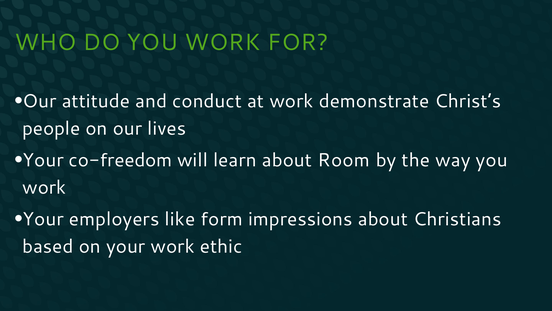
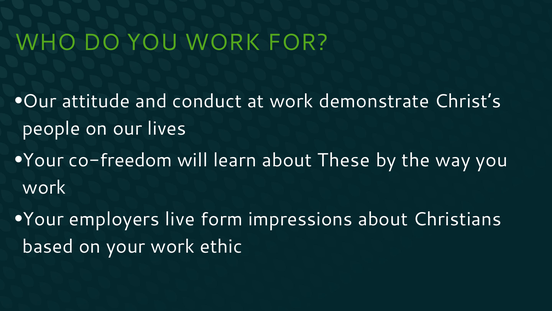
Room: Room -> These
like: like -> live
